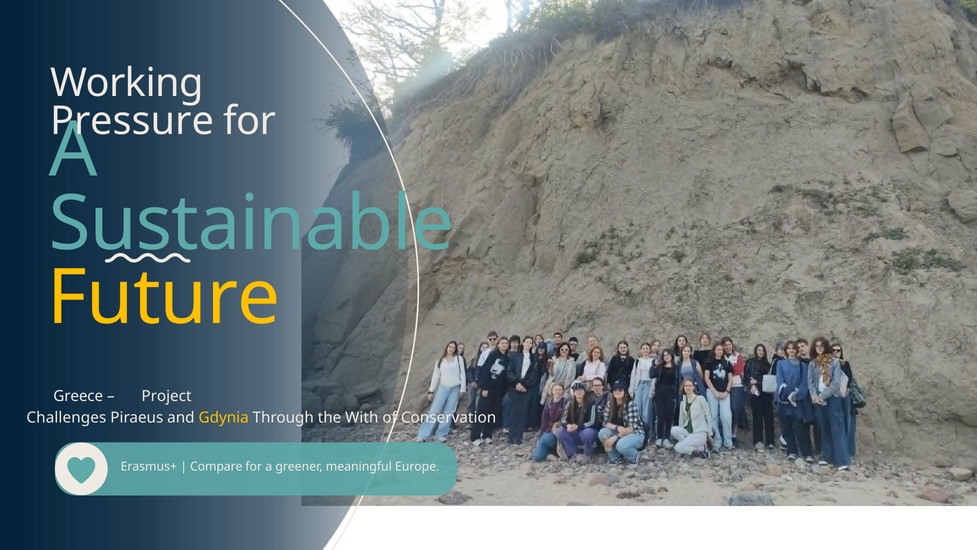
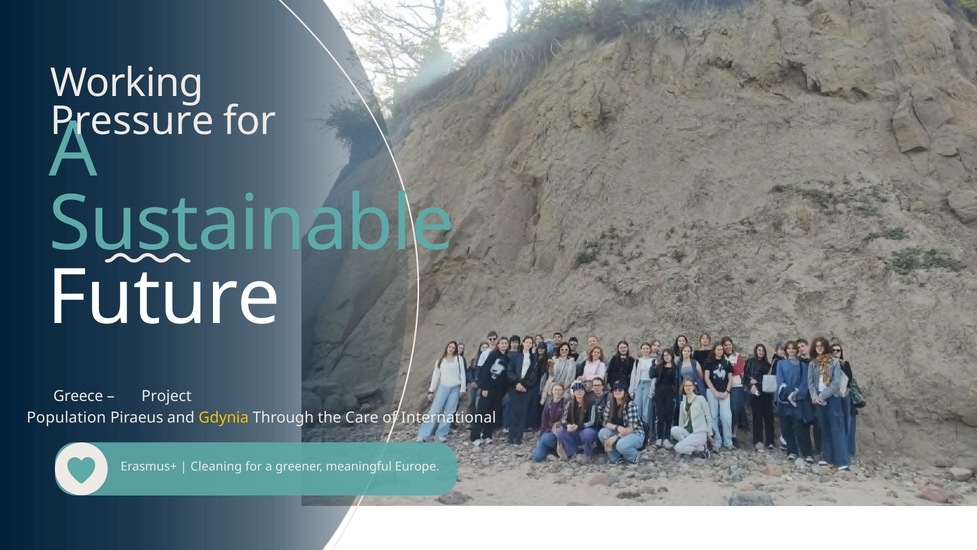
Future colour: yellow -> white
Challenges: Challenges -> Population
With: With -> Care
Conservation: Conservation -> International
Compare: Compare -> Cleaning
